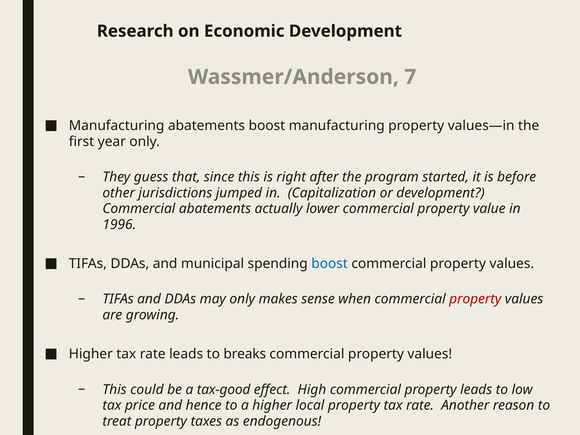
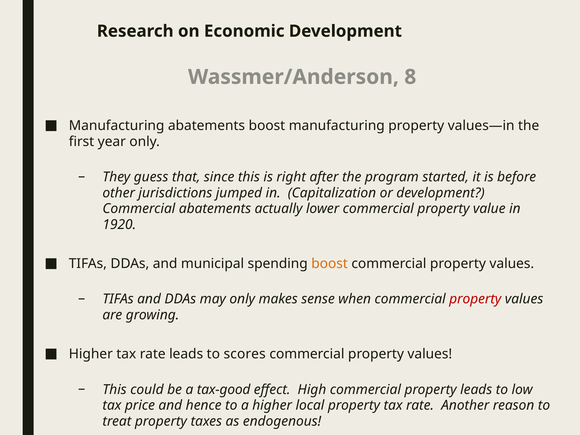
7: 7 -> 8
1996: 1996 -> 1920
boost at (330, 264) colour: blue -> orange
breaks: breaks -> scores
